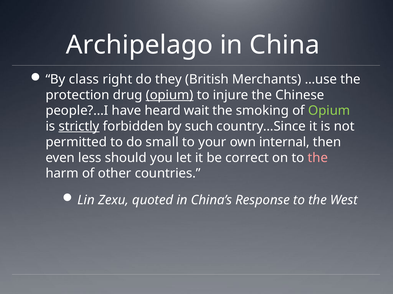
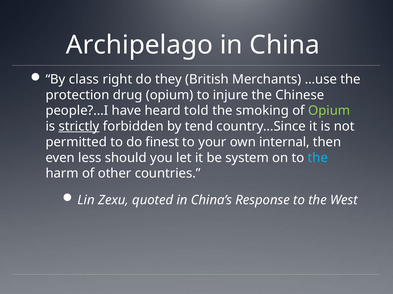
opium at (170, 95) underline: present -> none
wait: wait -> told
such: such -> tend
small: small -> finest
correct: correct -> system
the at (318, 158) colour: pink -> light blue
